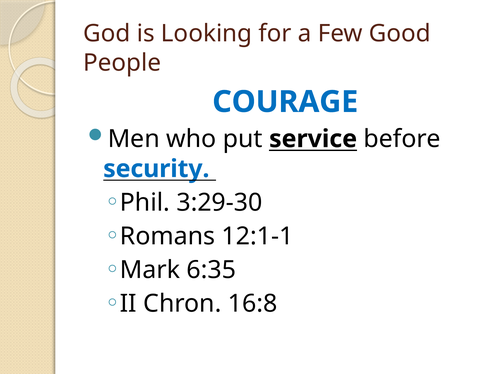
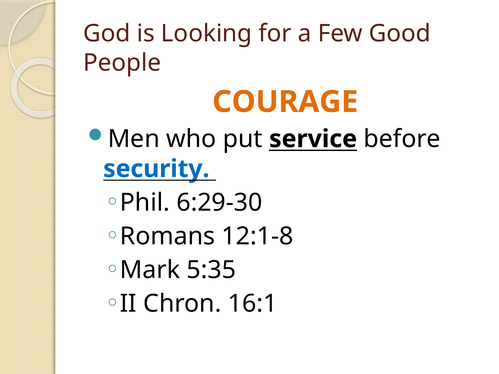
COURAGE colour: blue -> orange
3:29-30: 3:29-30 -> 6:29-30
12:1-1: 12:1-1 -> 12:1-8
6:35: 6:35 -> 5:35
16:8: 16:8 -> 16:1
